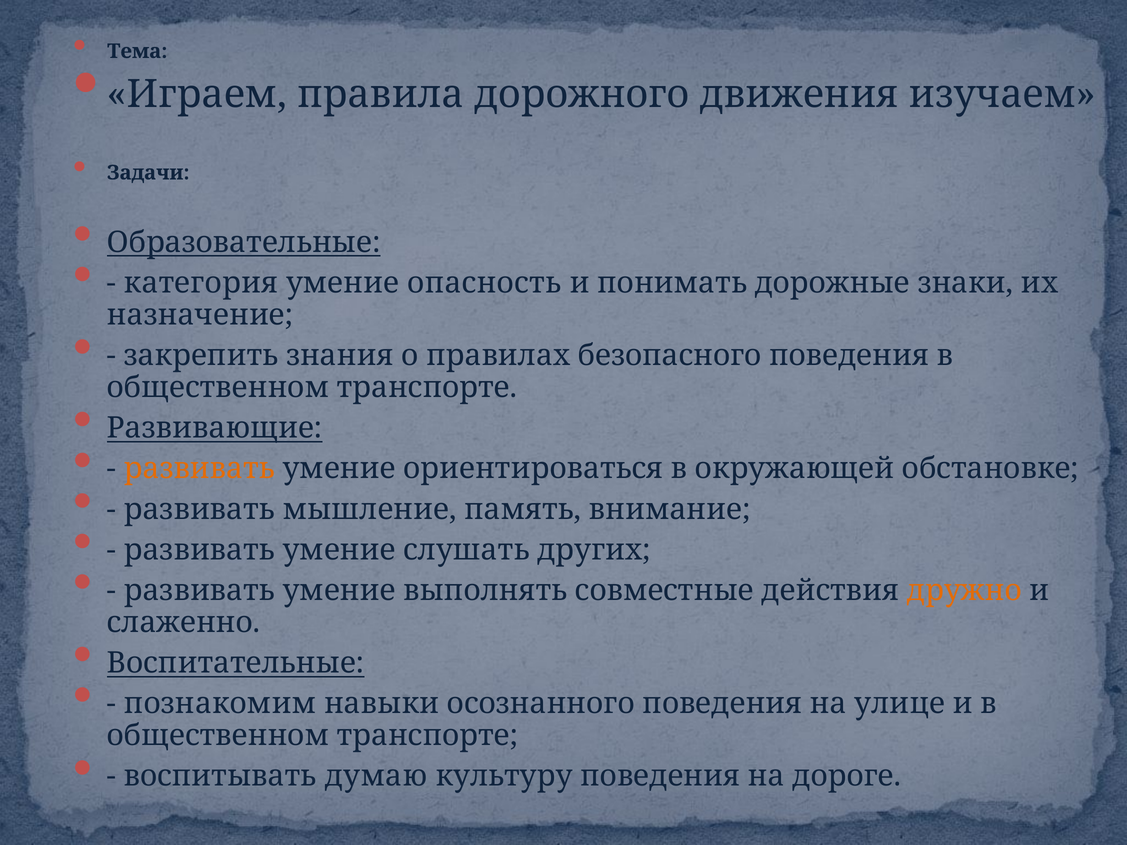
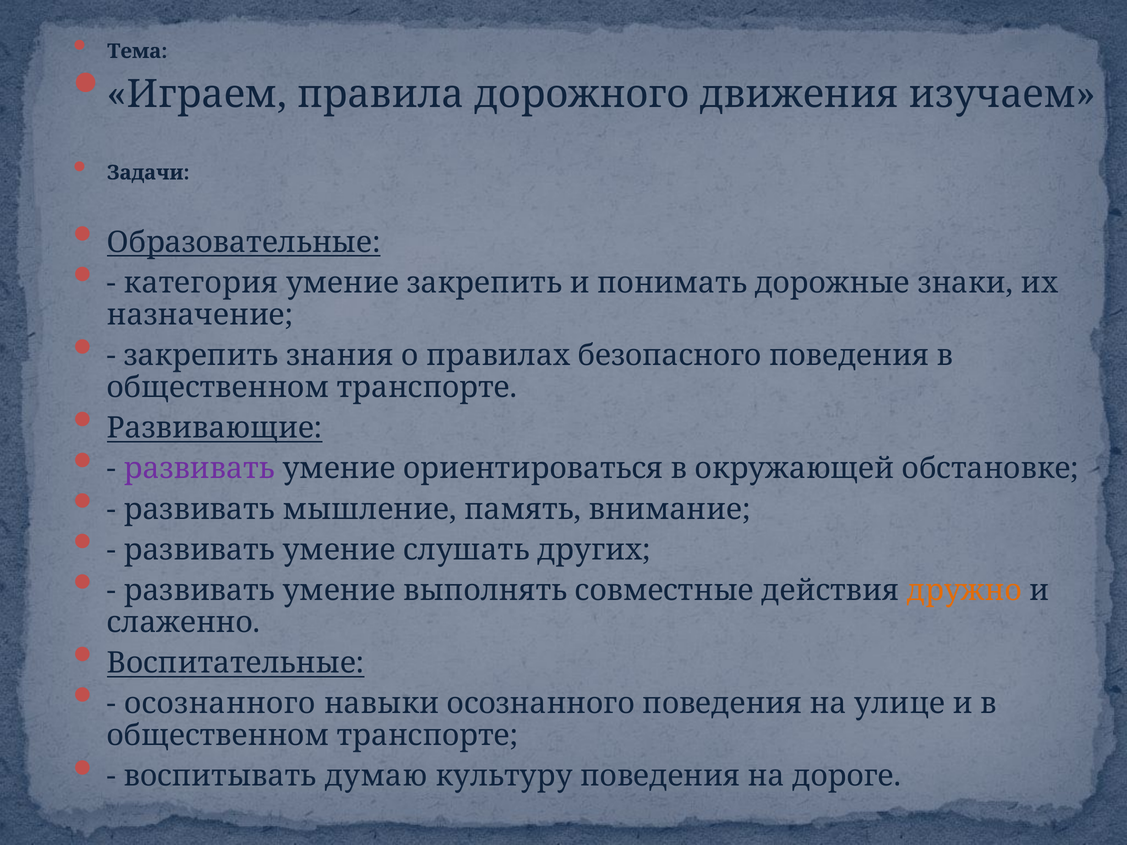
умение опасность: опасность -> закрепить
развивать at (199, 469) colour: orange -> purple
познакомим at (220, 704): познакомим -> осознанного
